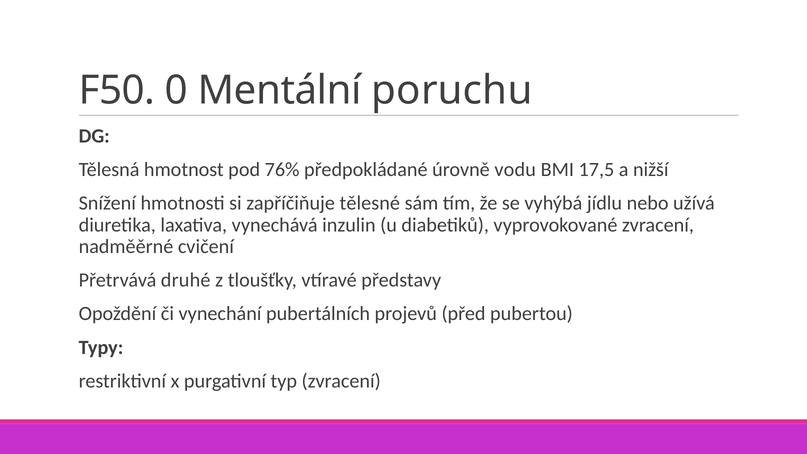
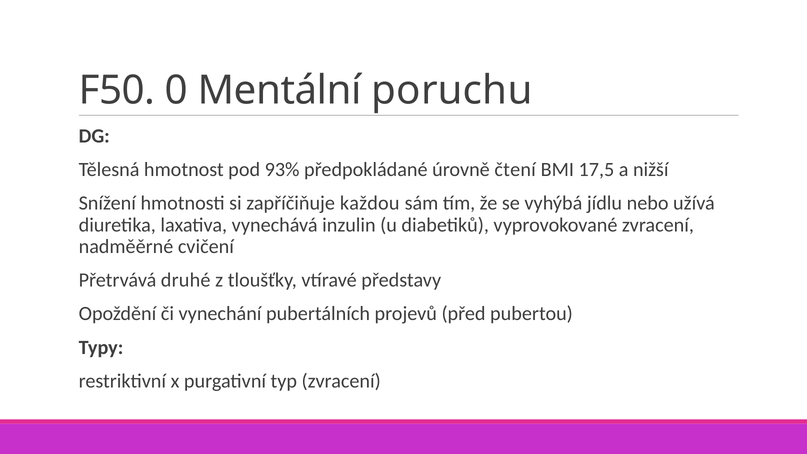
76%: 76% -> 93%
vodu: vodu -> čtení
tělesné: tělesné -> každou
